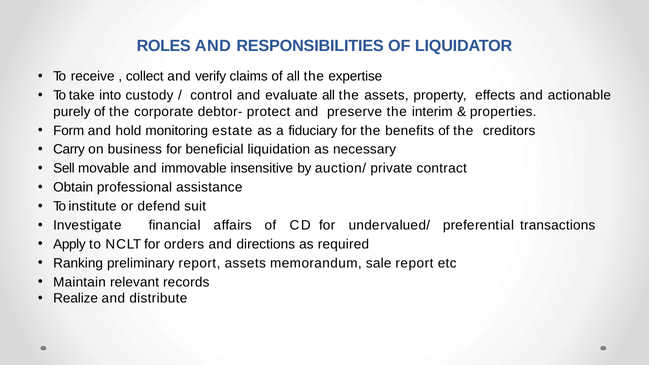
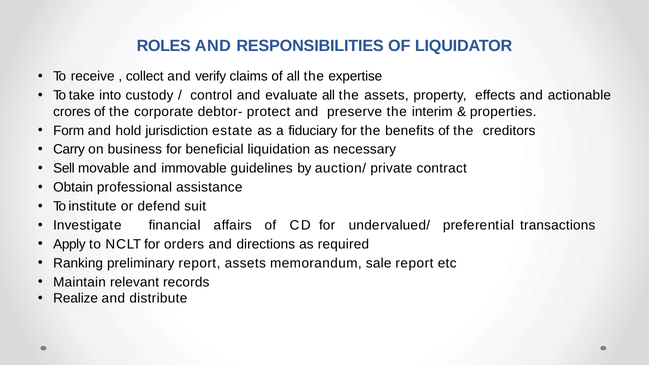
purely: purely -> crores
monitoring: monitoring -> jurisdiction
insensitive: insensitive -> guidelines
